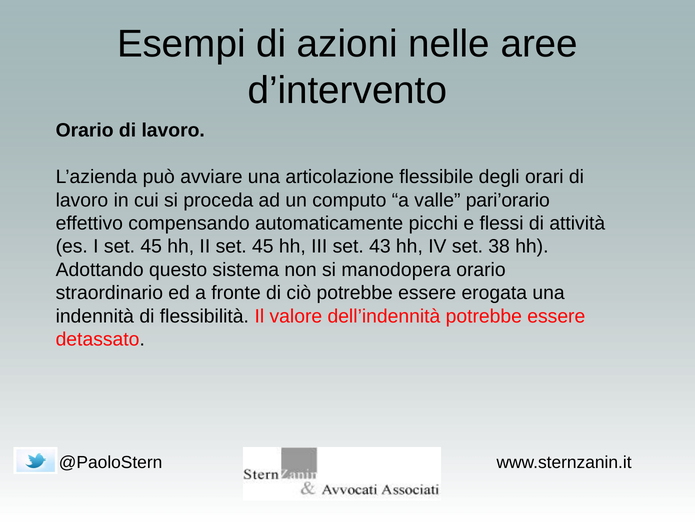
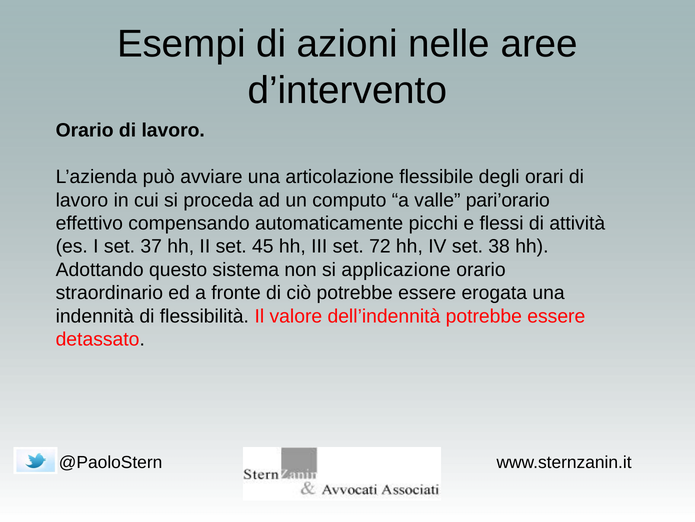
I set 45: 45 -> 37
43: 43 -> 72
manodopera: manodopera -> applicazione
